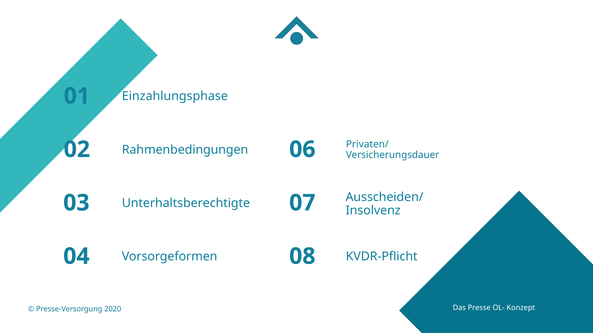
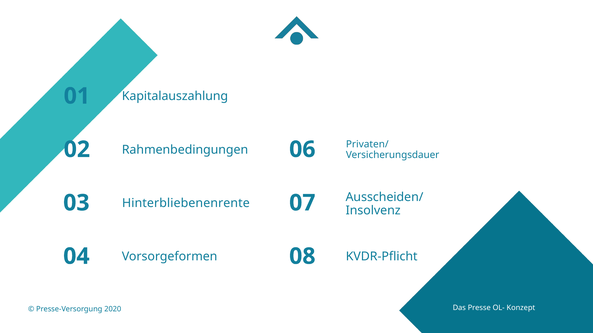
Einzahlungsphase: Einzahlungsphase -> Kapitalauszahlung
Unterhaltsberechtigte: Unterhaltsberechtigte -> Hinterbliebenenrente
